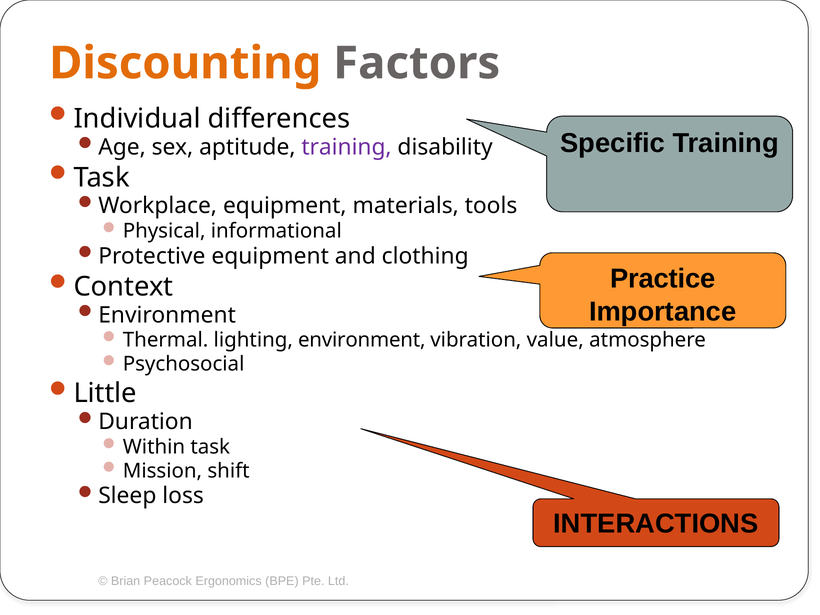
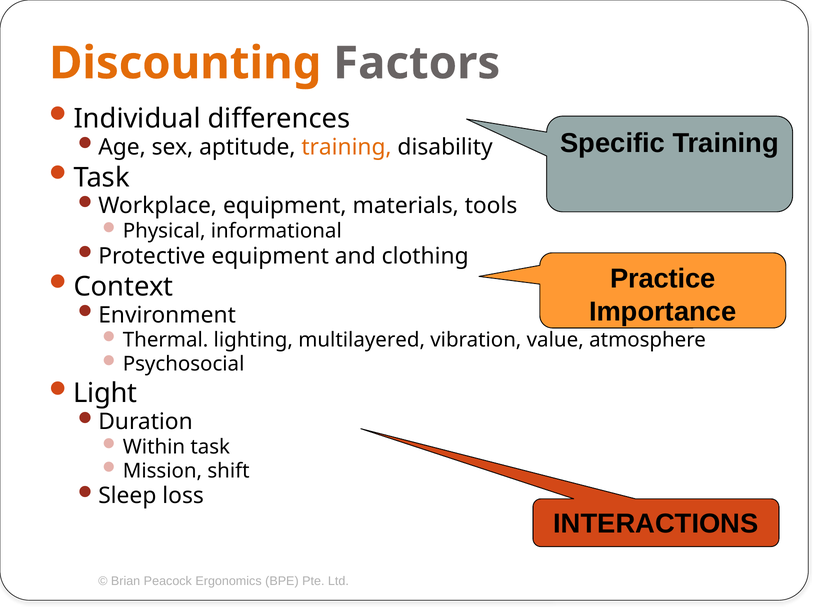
training at (347, 147) colour: purple -> orange
lighting environment: environment -> multilayered
Little: Little -> Light
